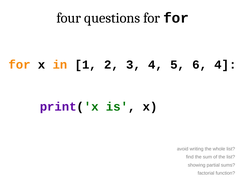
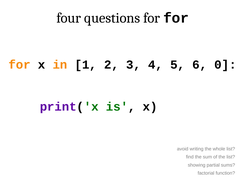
6 4: 4 -> 0
